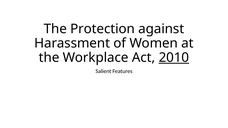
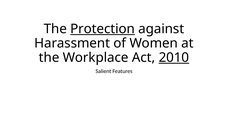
Protection underline: none -> present
